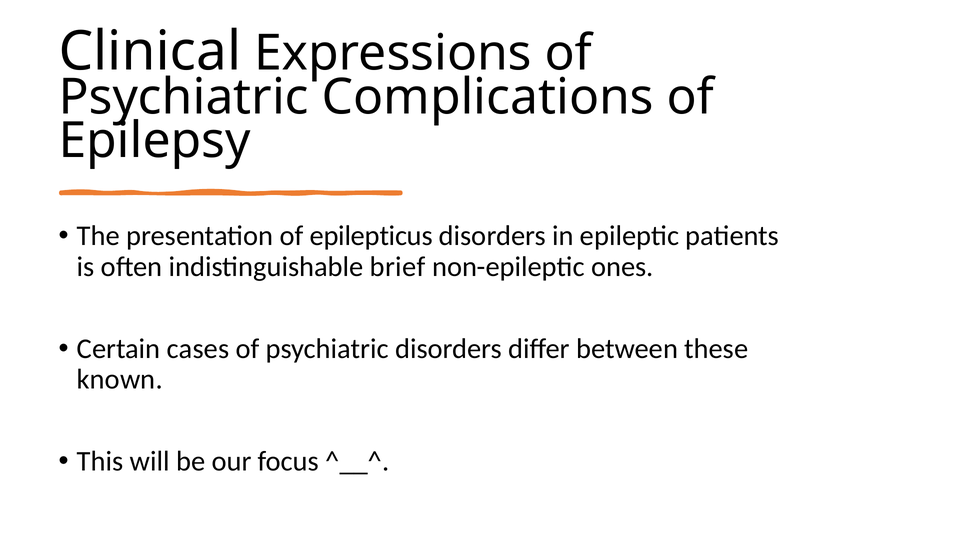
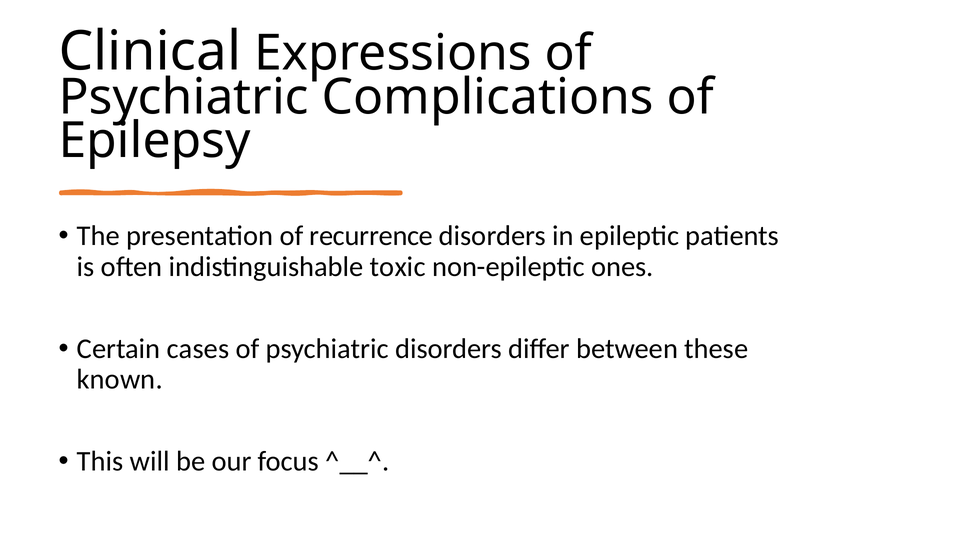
epilepticus: epilepticus -> recurrence
brief: brief -> toxic
